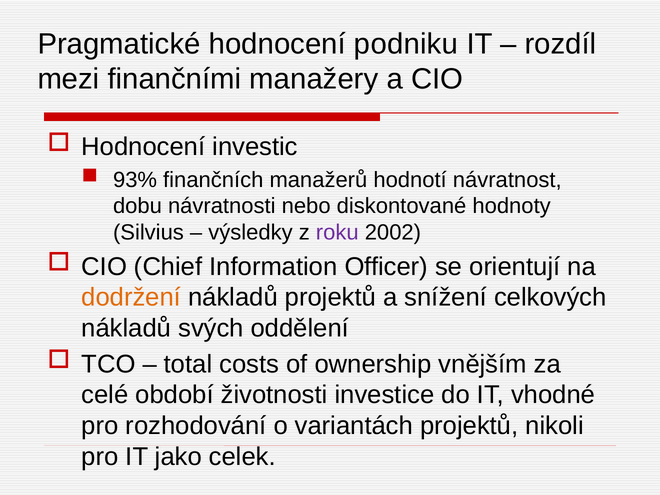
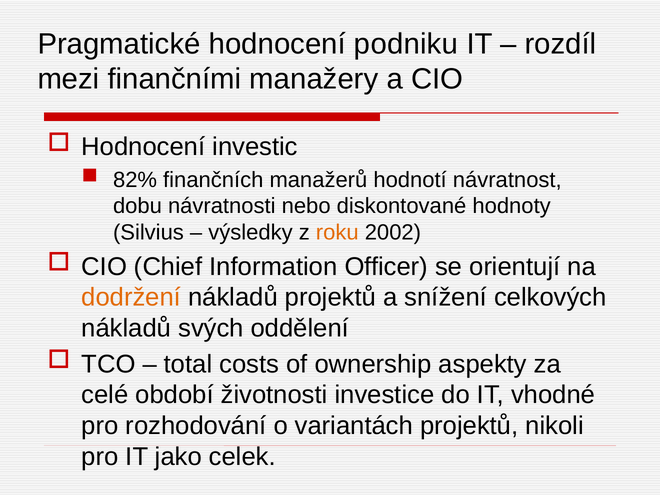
93%: 93% -> 82%
roku colour: purple -> orange
vnějším: vnějším -> aspekty
